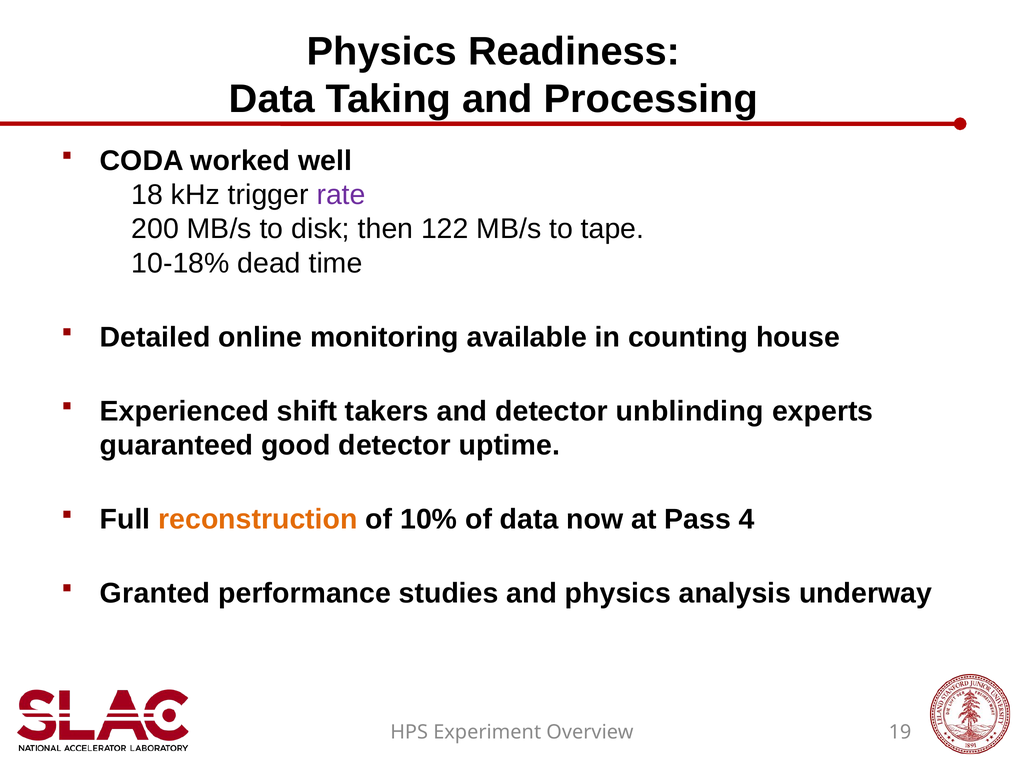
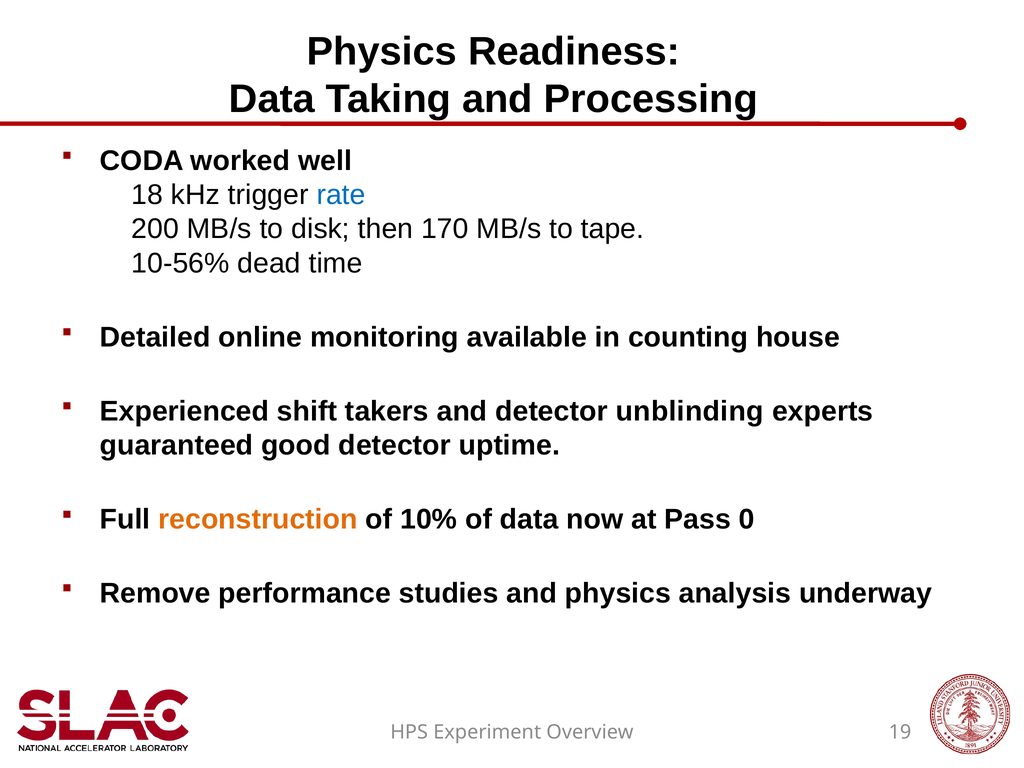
rate colour: purple -> blue
122: 122 -> 170
10-18%: 10-18% -> 10-56%
4: 4 -> 0
Granted: Granted -> Remove
